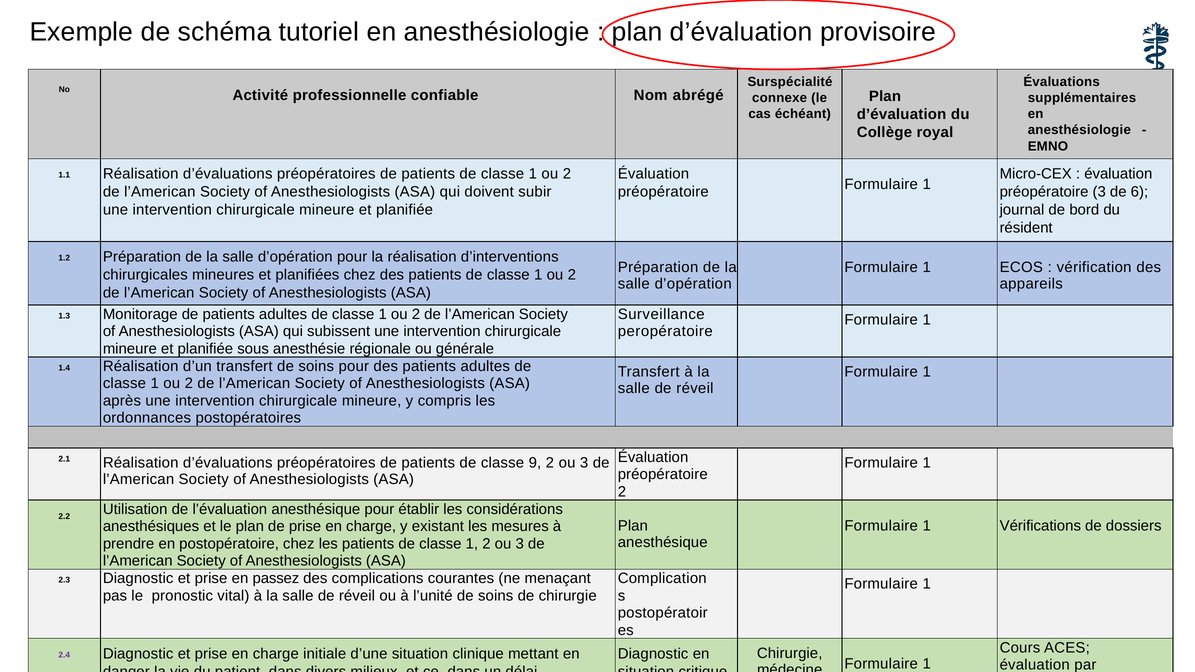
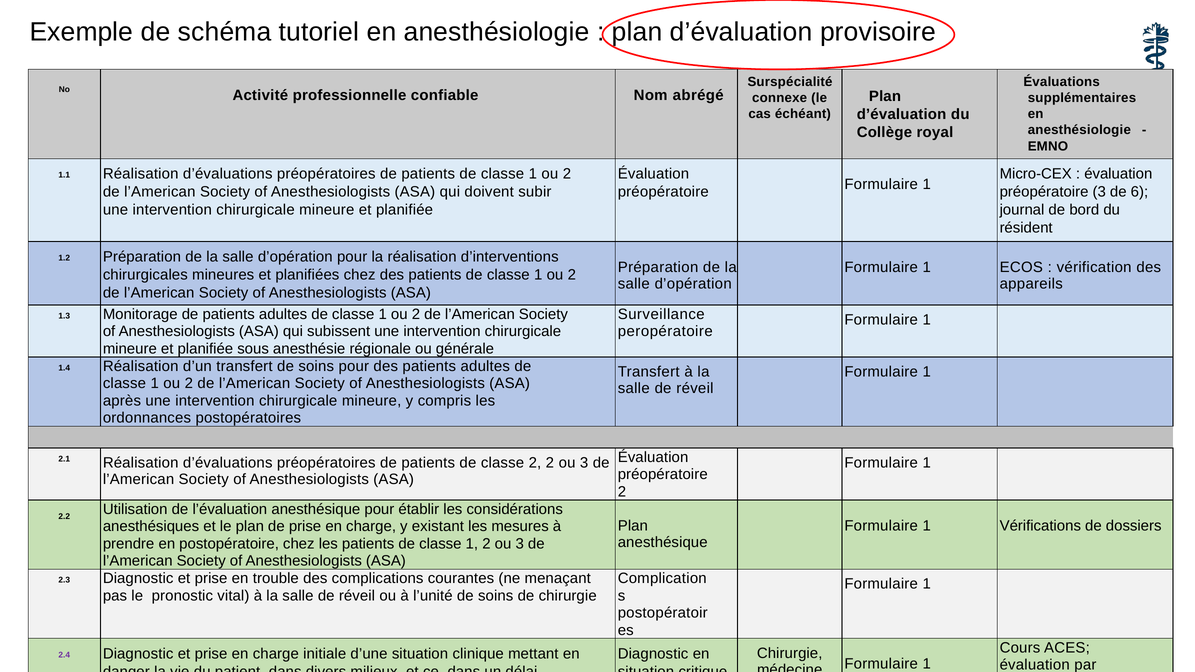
classe 9: 9 -> 2
passez: passez -> trouble
